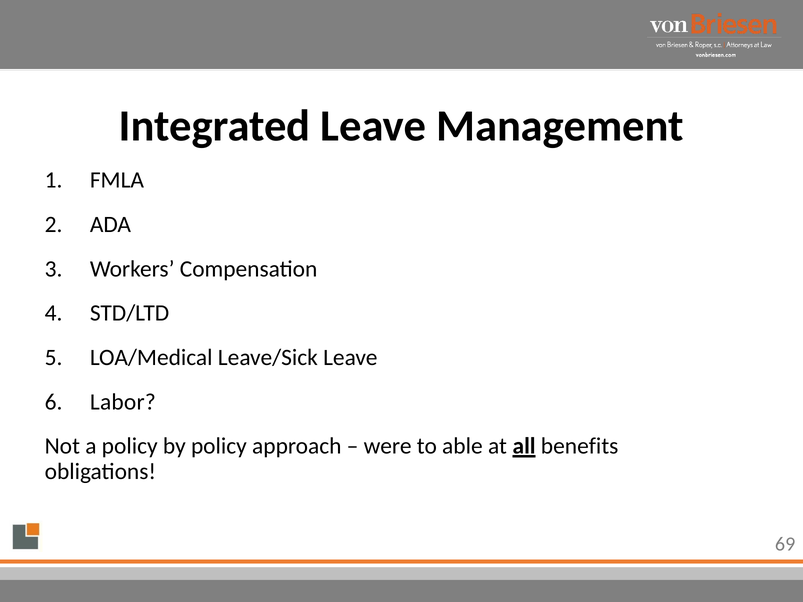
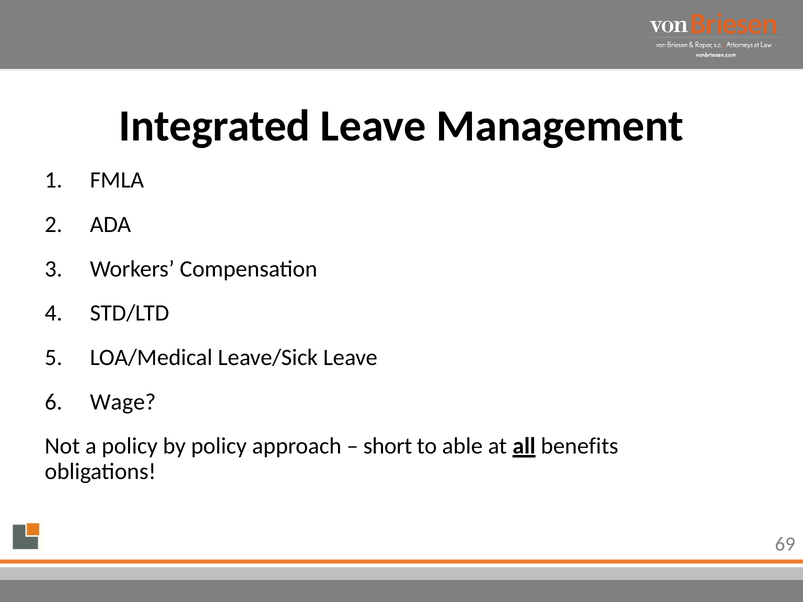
Labor: Labor -> Wage
were: were -> short
